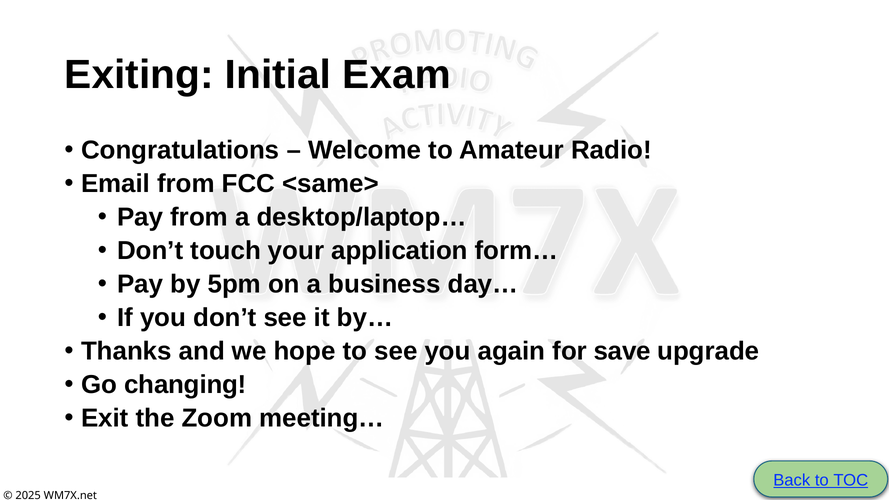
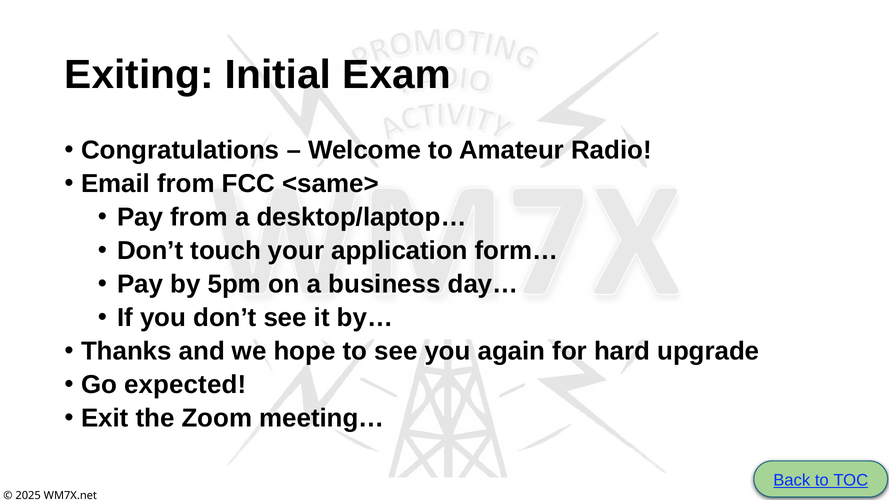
save: save -> hard
changing: changing -> expected
